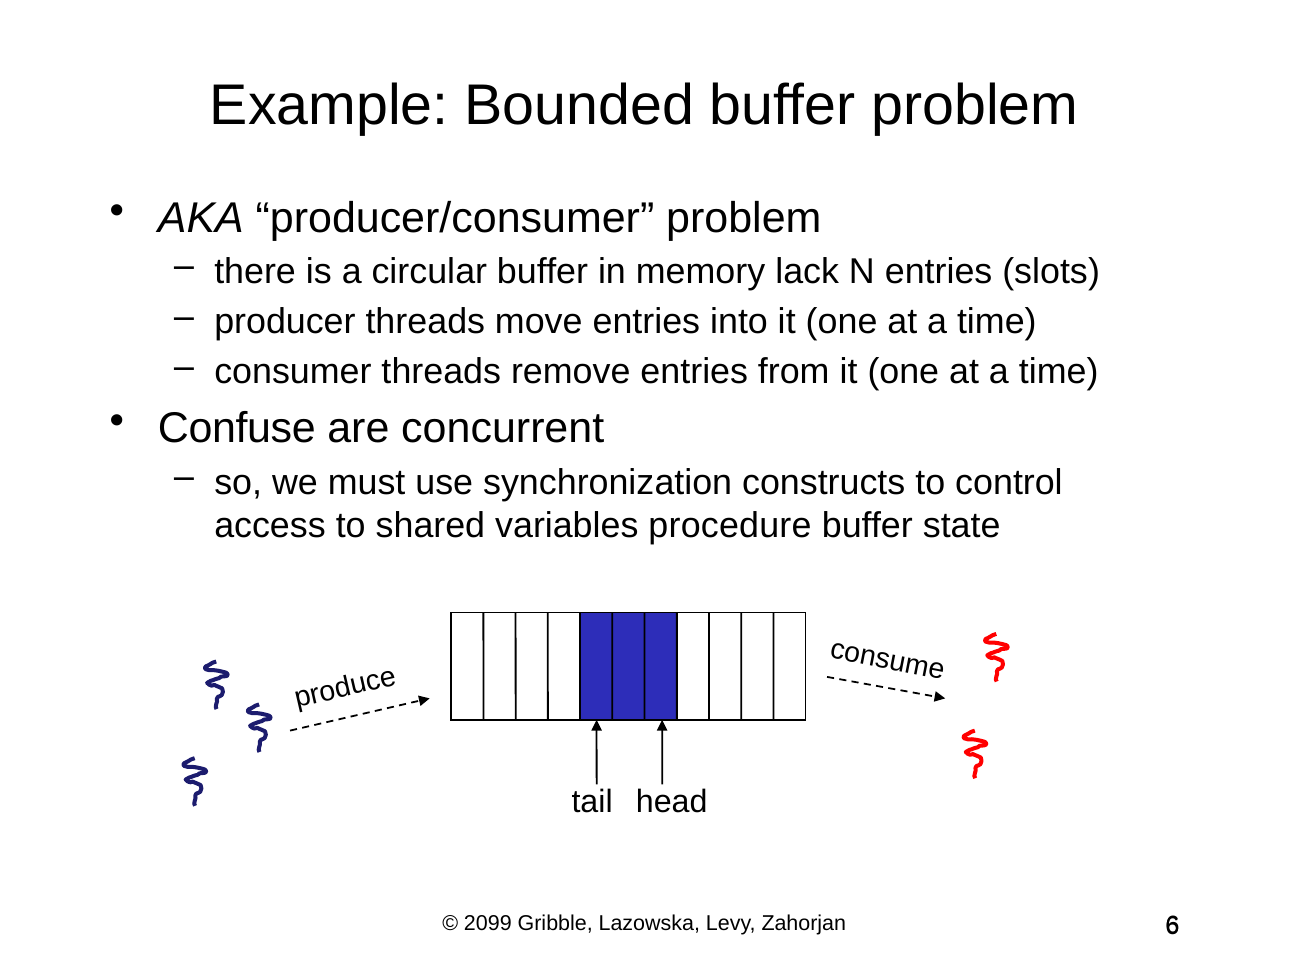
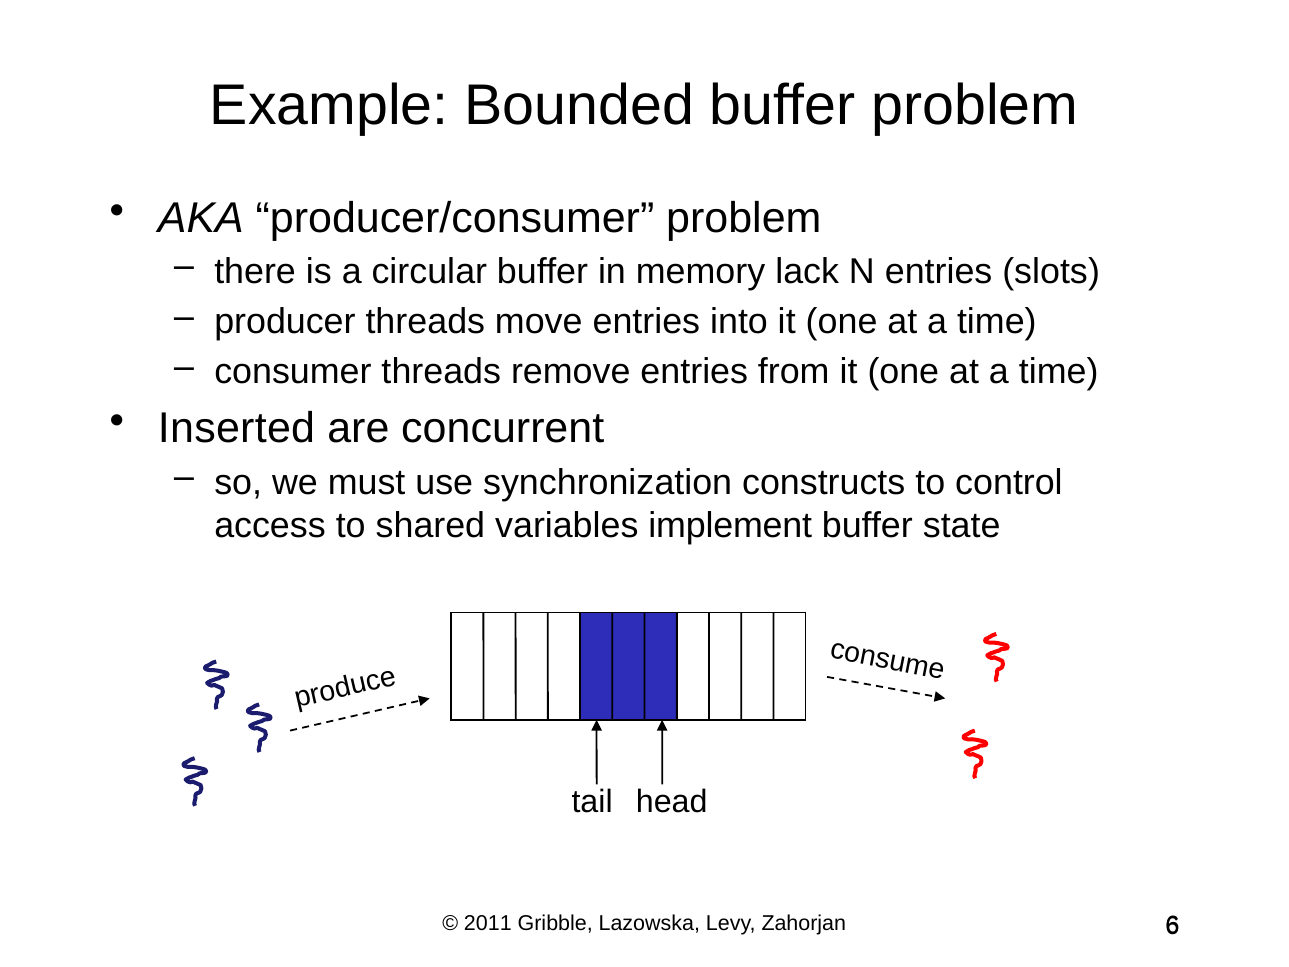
Confuse: Confuse -> Inserted
procedure: procedure -> implement
2099: 2099 -> 2011
